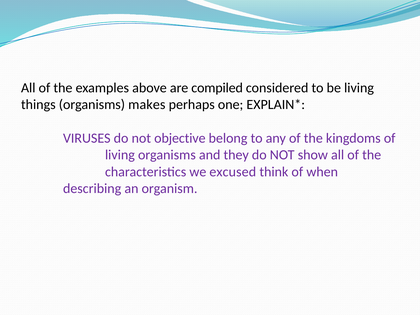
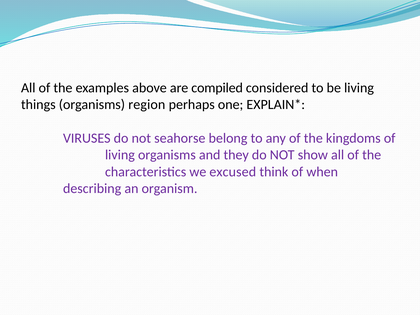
makes: makes -> region
objective: objective -> seahorse
